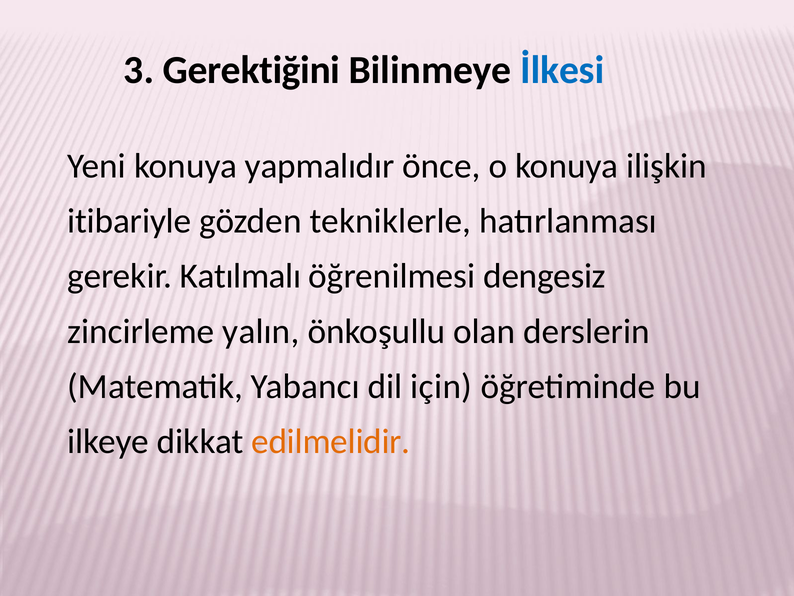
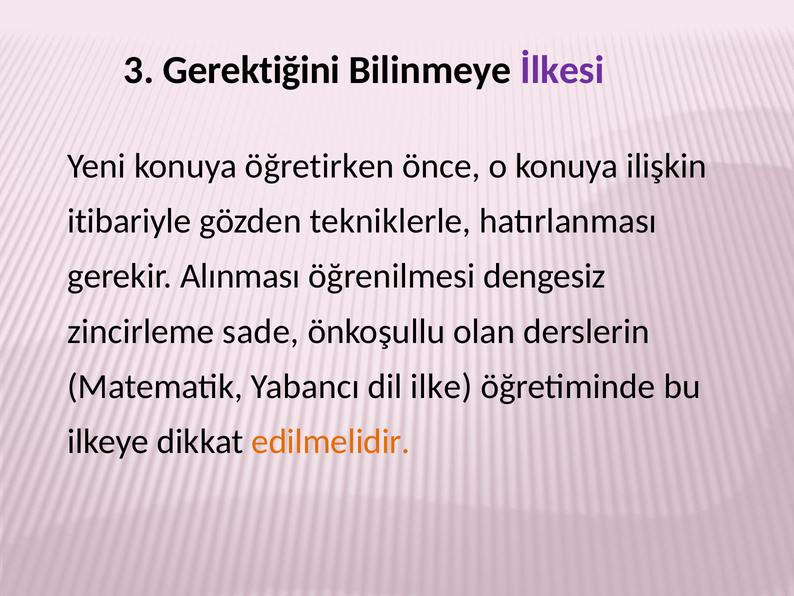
İlkesi colour: blue -> purple
yapmalıdır: yapmalıdır -> öğretirken
Katılmalı: Katılmalı -> Alınması
yalın: yalın -> sade
için: için -> ilke
